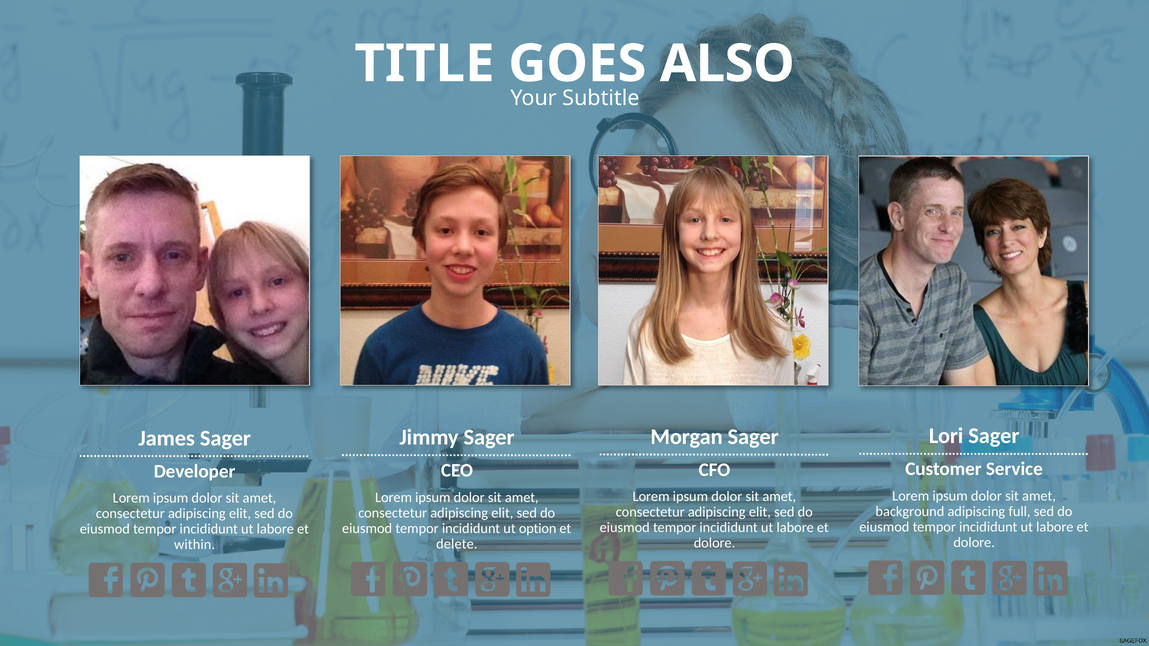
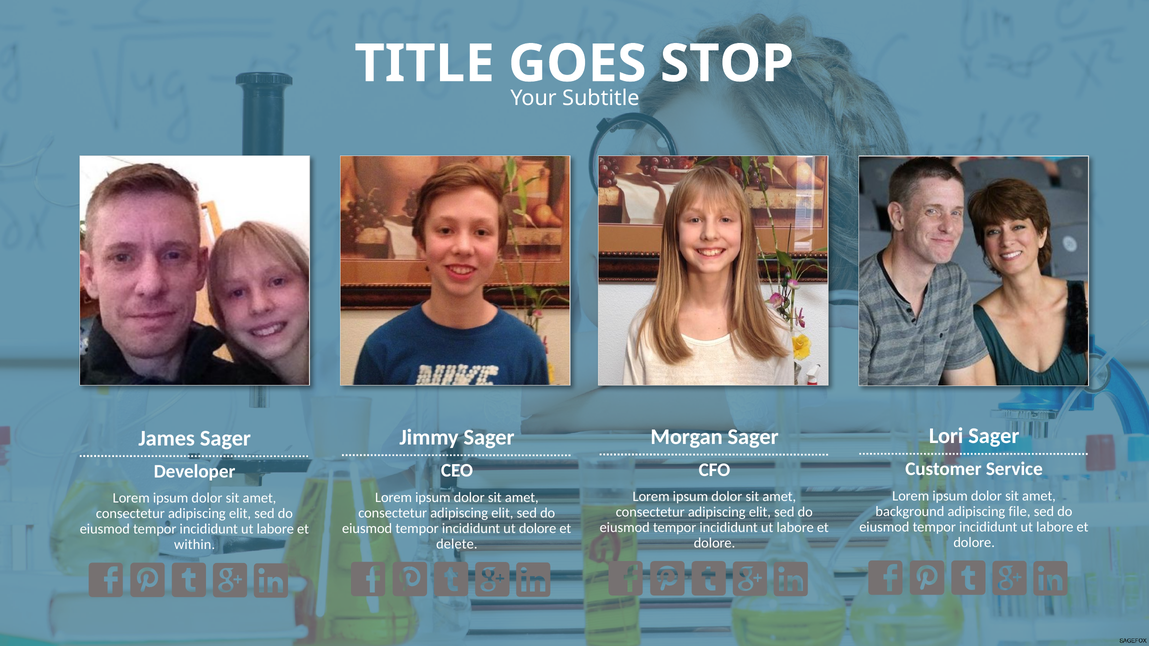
ALSO: ALSO -> STOP
full: full -> file
ut option: option -> dolore
